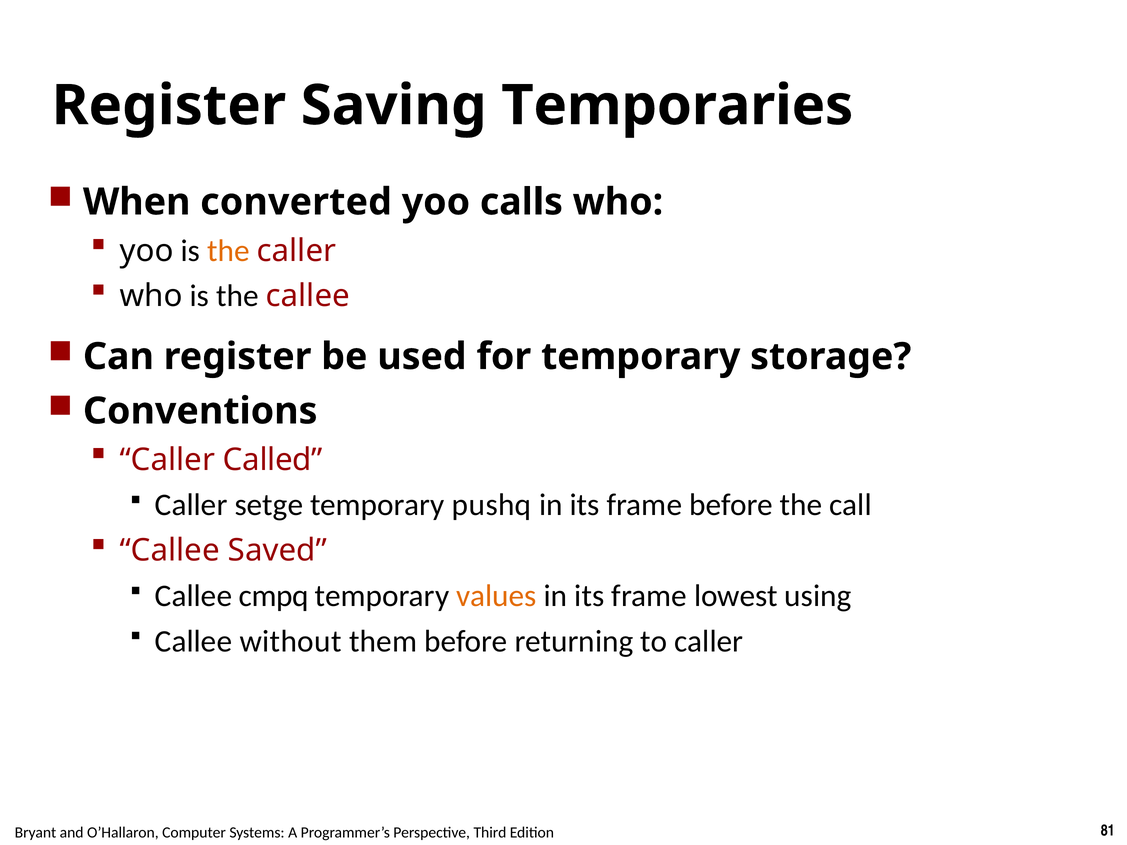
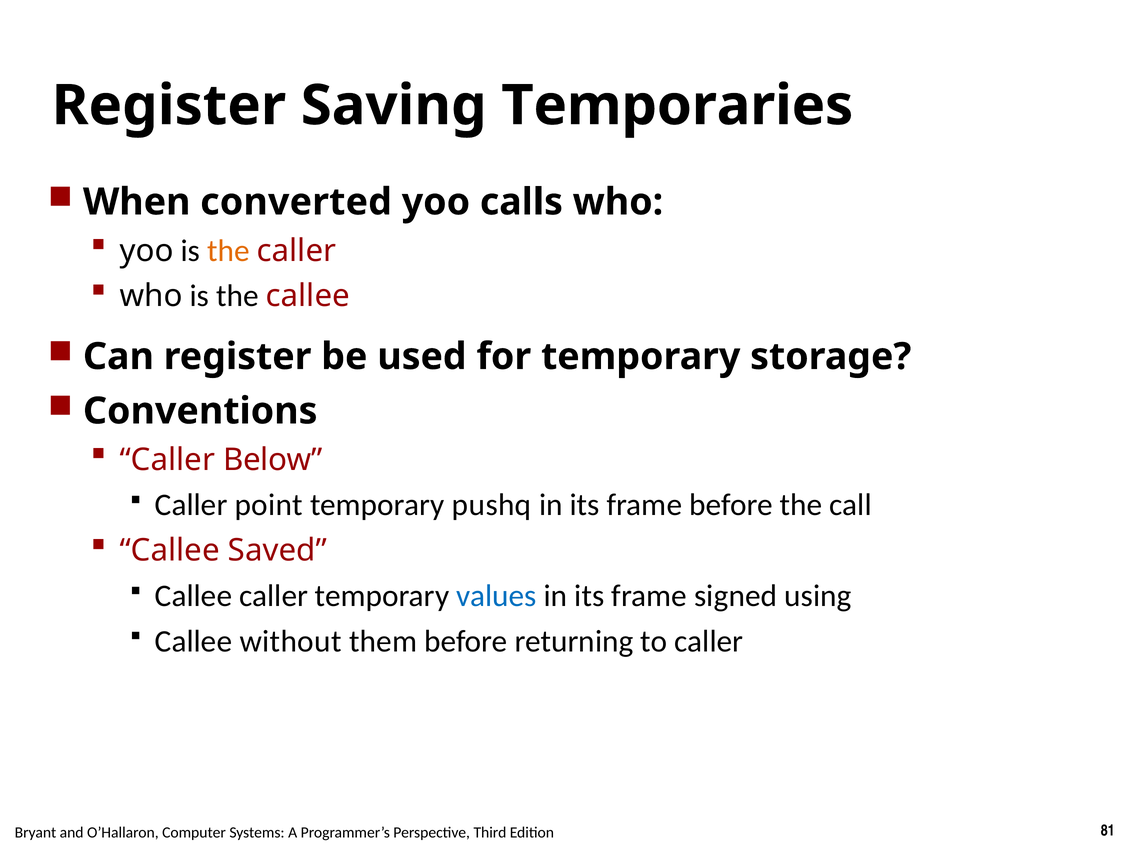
Called: Called -> Below
setge: setge -> point
Callee cmpq: cmpq -> caller
values colour: orange -> blue
lowest: lowest -> signed
